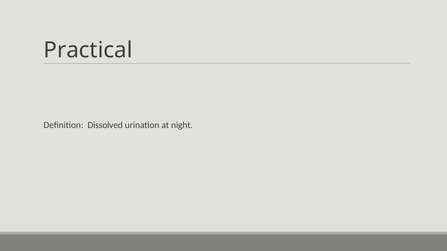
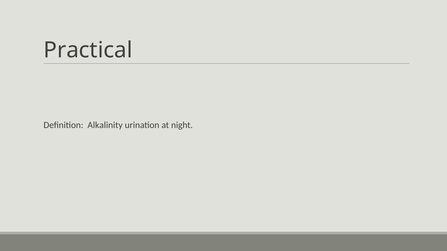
Dissolved: Dissolved -> Alkalinity
